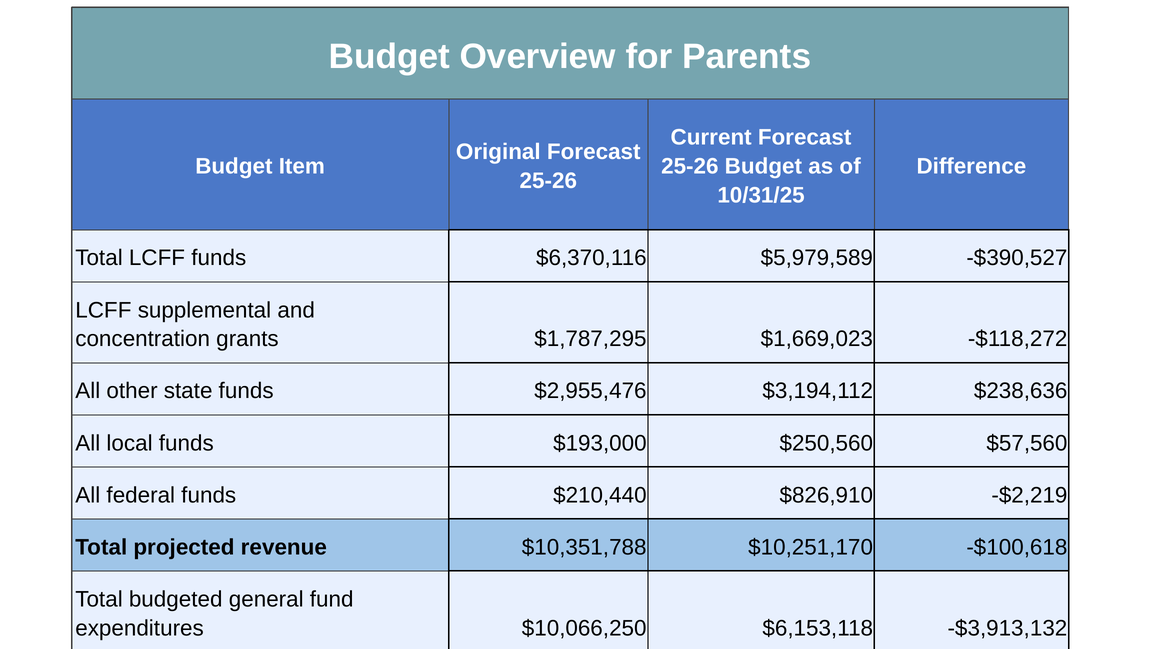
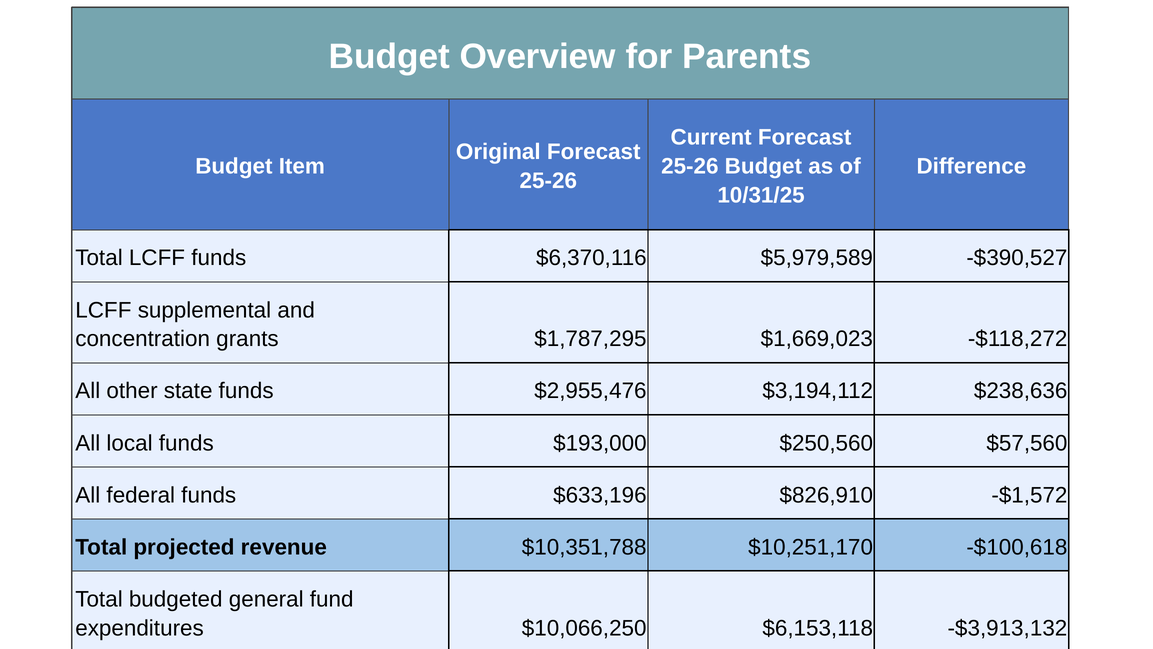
$210,440: $210,440 -> $633,196
-$2,219: -$2,219 -> -$1,572
